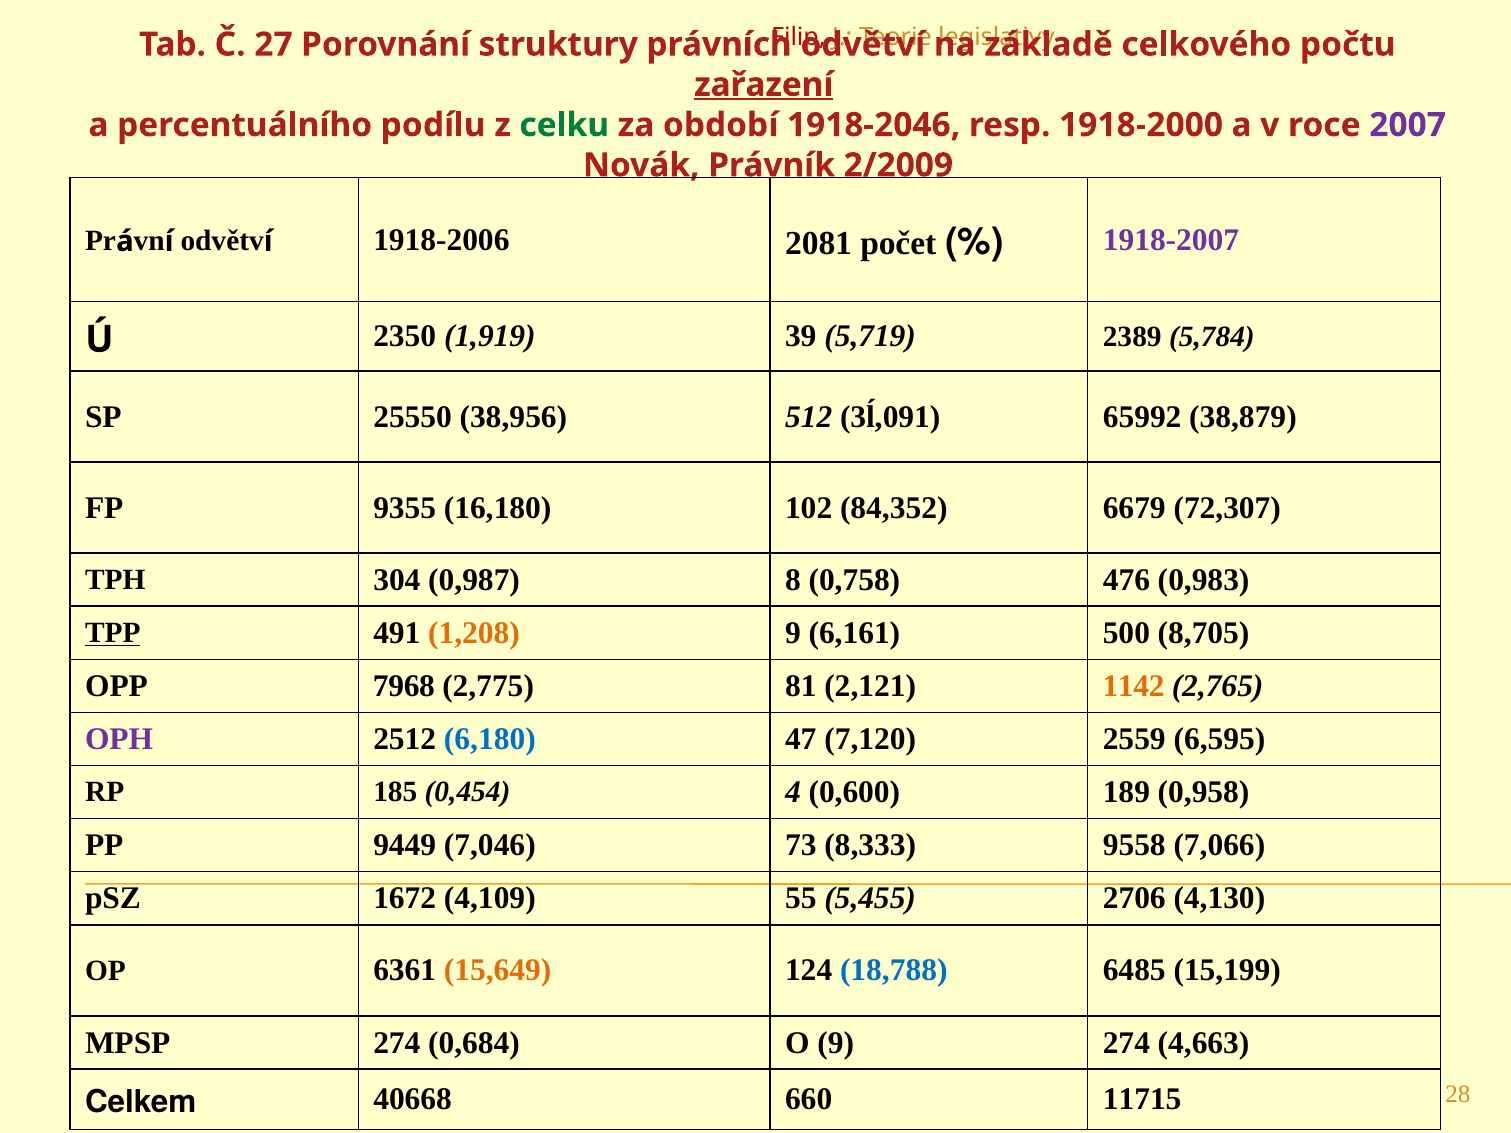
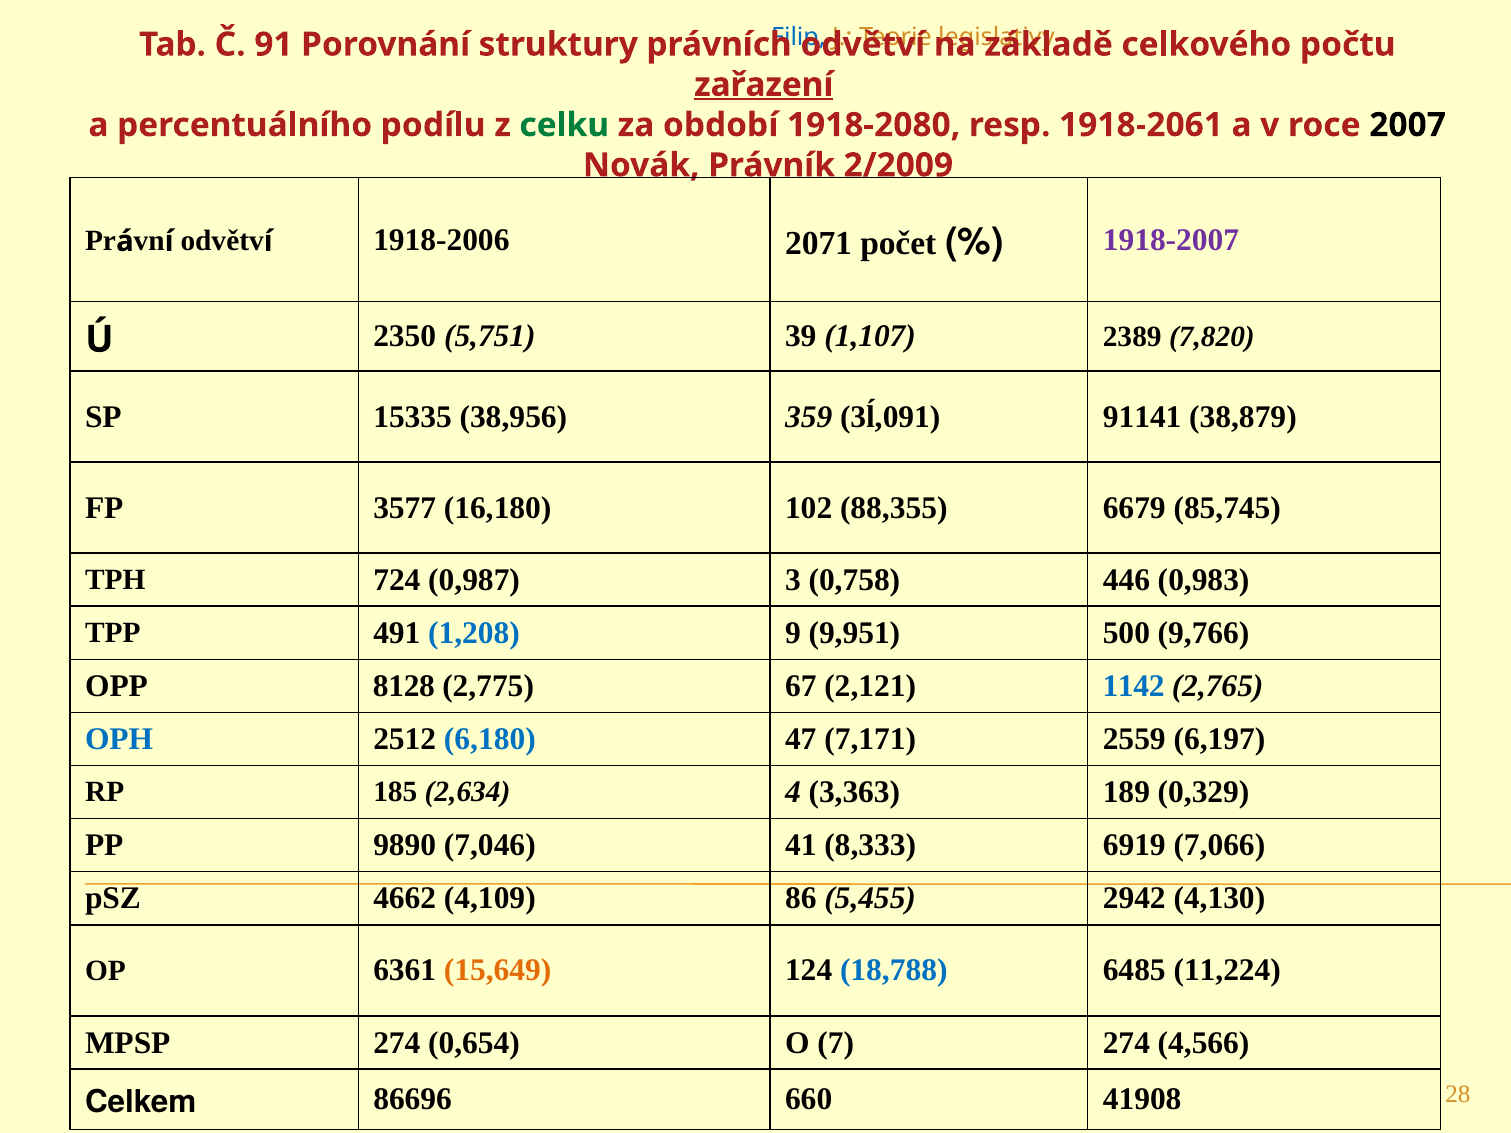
Filip colour: red -> blue
27: 27 -> 91
1918-2046: 1918-2046 -> 1918-2080
1918-2000: 1918-2000 -> 1918-2061
2007 colour: purple -> black
2081: 2081 -> 2071
1,919: 1,919 -> 5,751
5,719: 5,719 -> 1,107
5,784: 5,784 -> 7,820
25550: 25550 -> 15335
512: 512 -> 359
65992: 65992 -> 91141
9355: 9355 -> 3577
84,352: 84,352 -> 88,355
72,307: 72,307 -> 85,745
304: 304 -> 724
8: 8 -> 3
476: 476 -> 446
TPP underline: present -> none
1,208 colour: orange -> blue
6,161: 6,161 -> 9,951
8,705: 8,705 -> 9,766
7968: 7968 -> 8128
81: 81 -> 67
1142 colour: orange -> blue
OPH colour: purple -> blue
7,120: 7,120 -> 7,171
6,595: 6,595 -> 6,197
0,454: 0,454 -> 2,634
0,600: 0,600 -> 3,363
0,958: 0,958 -> 0,329
9449: 9449 -> 9890
73: 73 -> 41
9558: 9558 -> 6919
1672: 1672 -> 4662
55: 55 -> 86
2706: 2706 -> 2942
15,199: 15,199 -> 11,224
0,684: 0,684 -> 0,654
O 9: 9 -> 7
4,663: 4,663 -> 4,566
40668: 40668 -> 86696
11715: 11715 -> 41908
